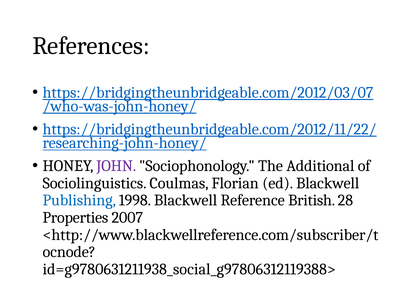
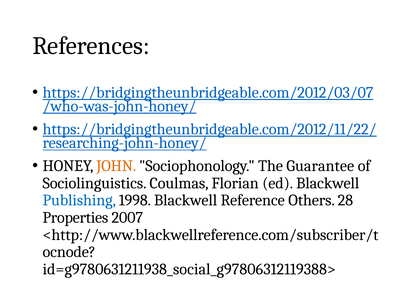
JOHN colour: purple -> orange
Additional: Additional -> Guarantee
British: British -> Others
